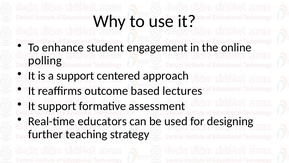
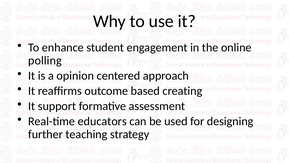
a support: support -> opinion
lectures: lectures -> creating
